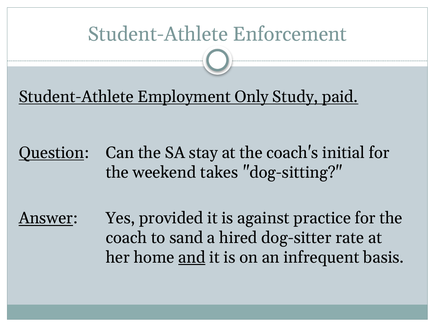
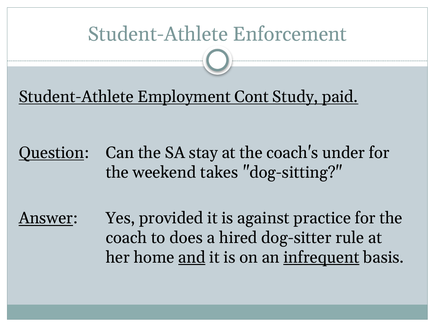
Only: Only -> Cont
initial: initial -> under
sand: sand -> does
rate: rate -> rule
infrequent underline: none -> present
